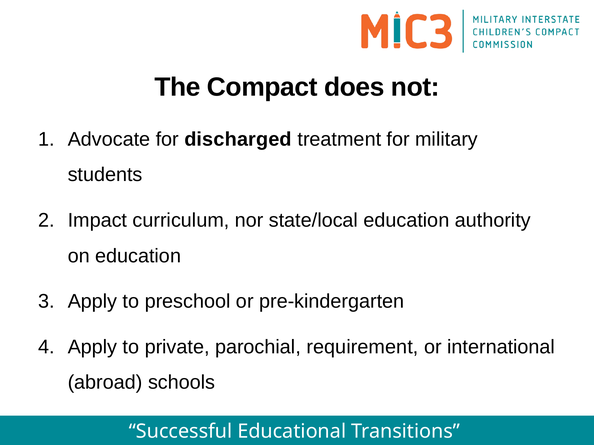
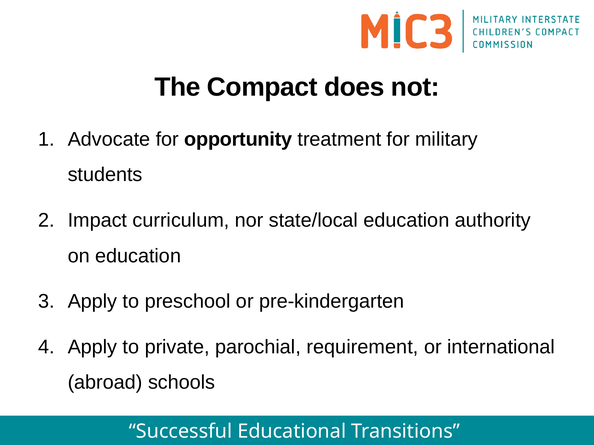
discharged: discharged -> opportunity
